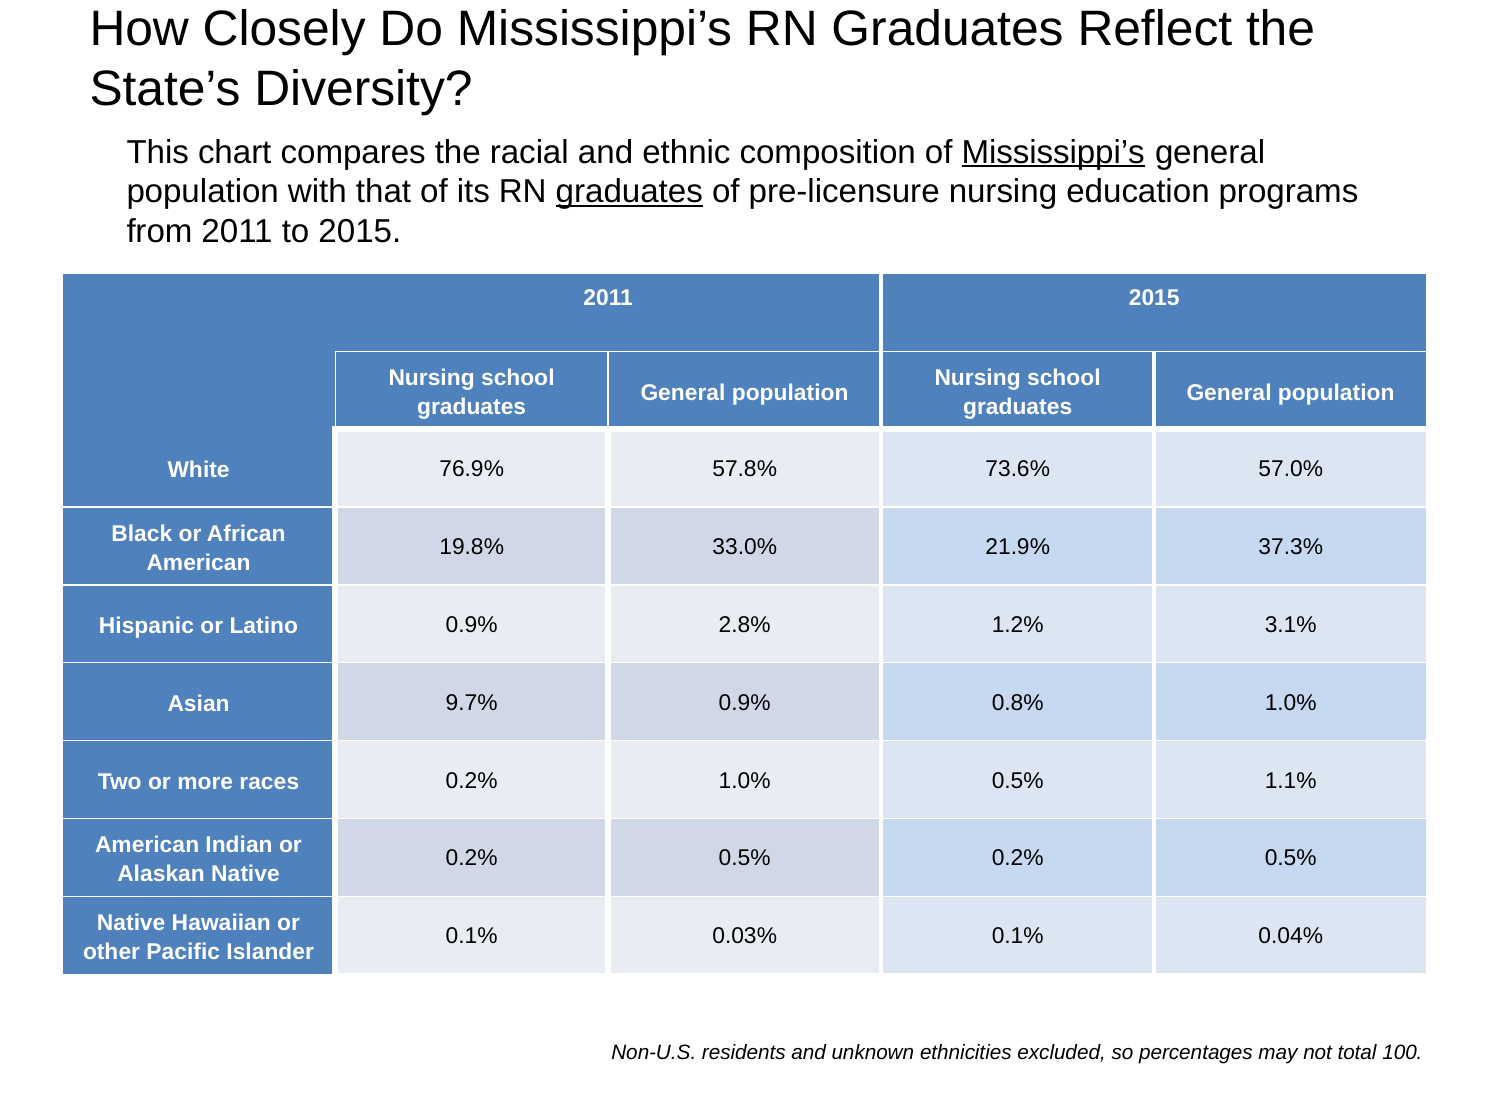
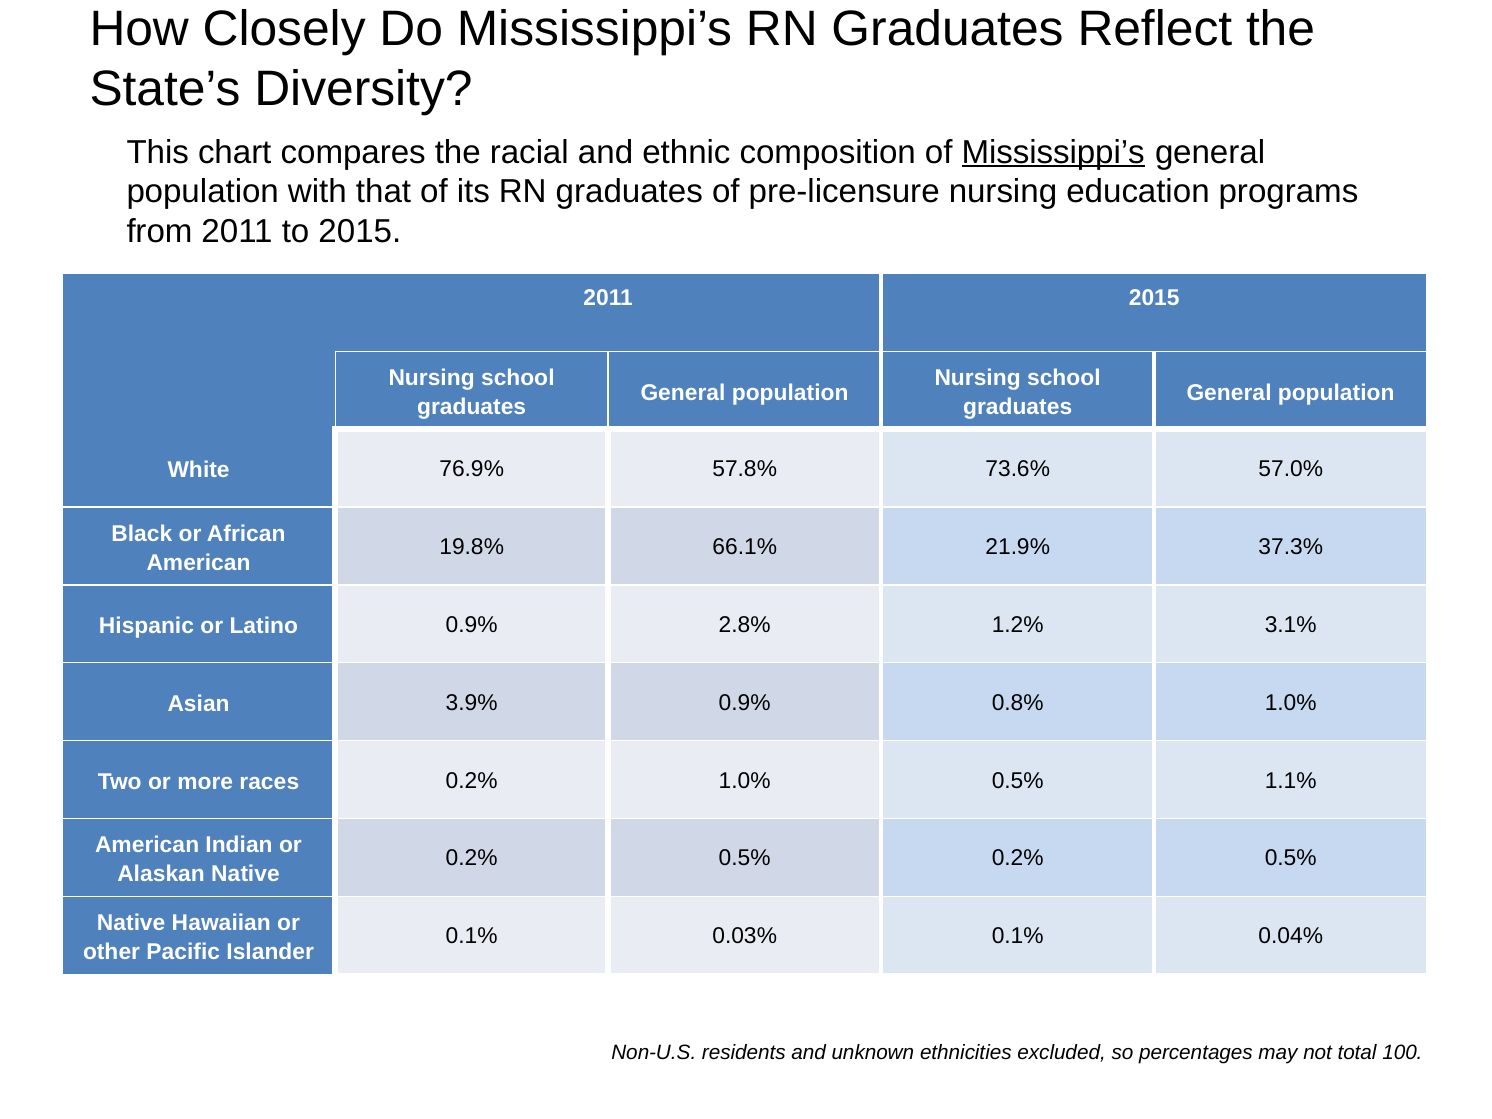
graduates at (629, 192) underline: present -> none
33.0%: 33.0% -> 66.1%
9.7%: 9.7% -> 3.9%
